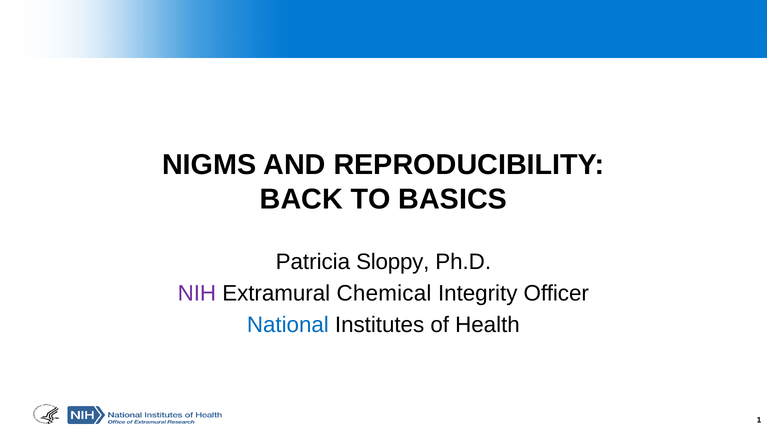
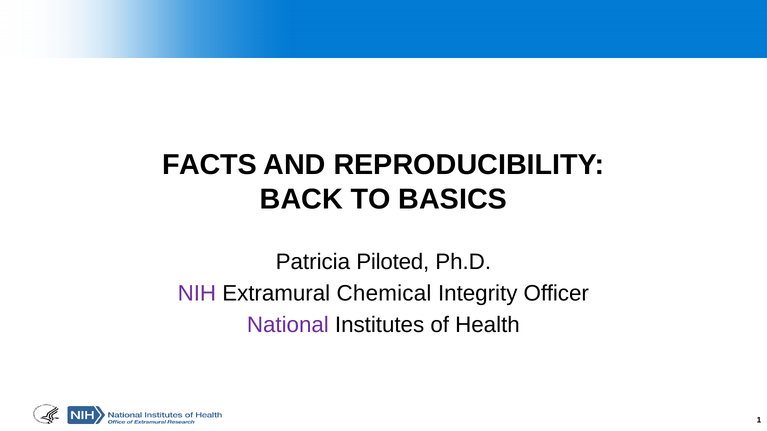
NIGMS: NIGMS -> FACTS
Sloppy: Sloppy -> Piloted
National colour: blue -> purple
